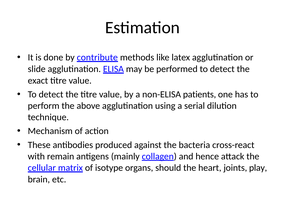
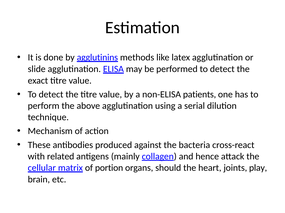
contribute: contribute -> agglutinins
remain: remain -> related
isotype: isotype -> portion
